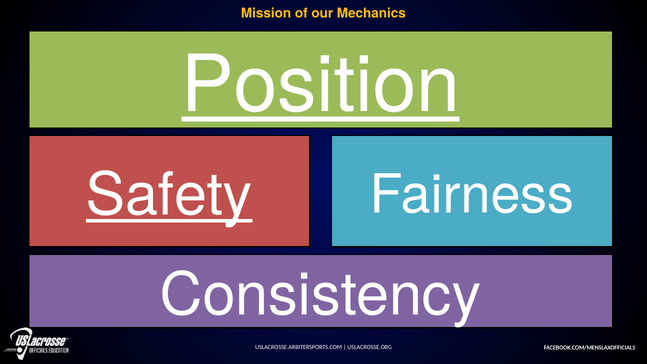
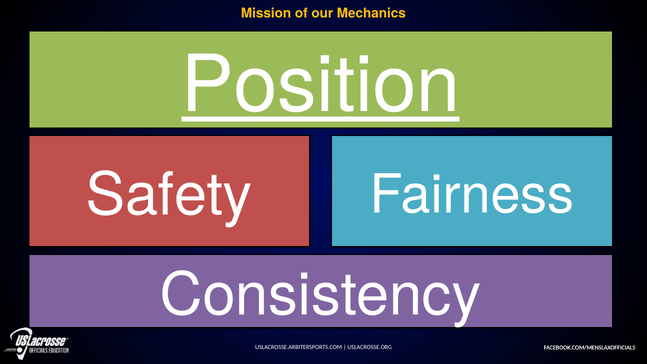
Safety underline: present -> none
